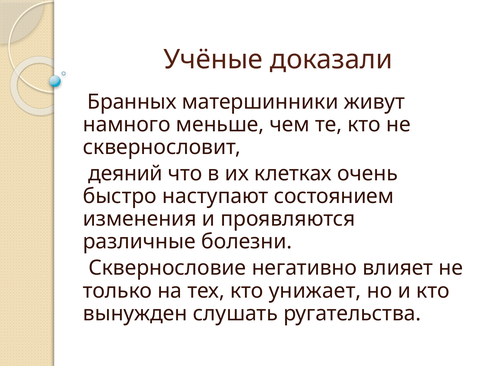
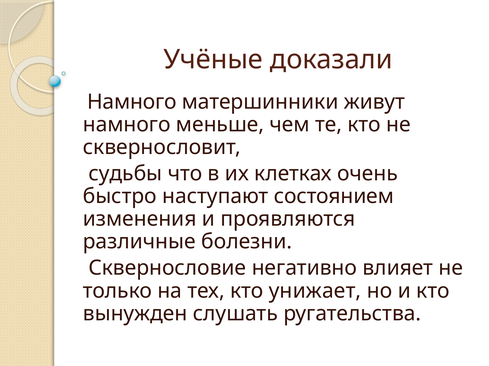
Бранных at (132, 102): Бранных -> Намного
деяний: деяний -> судьбы
